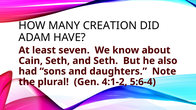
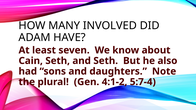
CREATION: CREATION -> INVOLVED
5:6-4: 5:6-4 -> 5:7-4
